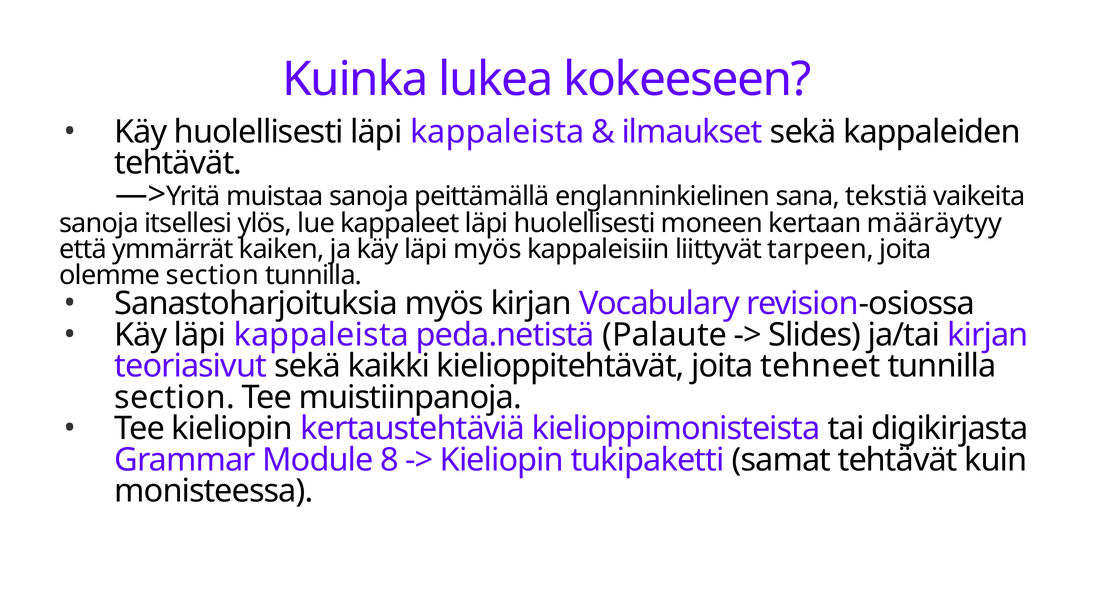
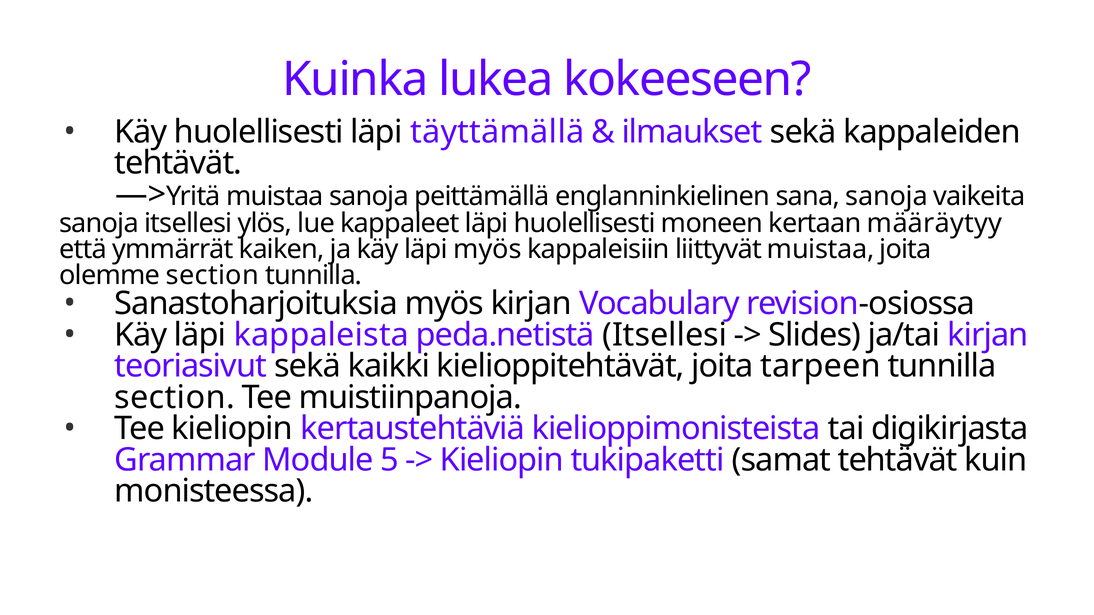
huolellisesti läpi kappaleista: kappaleista -> täyttämällä
sana tekstiä: tekstiä -> sanoja
liittyvät tarpeen: tarpeen -> muistaa
peda.netistä Palaute: Palaute -> Itsellesi
tehneet: tehneet -> tarpeen
8: 8 -> 5
